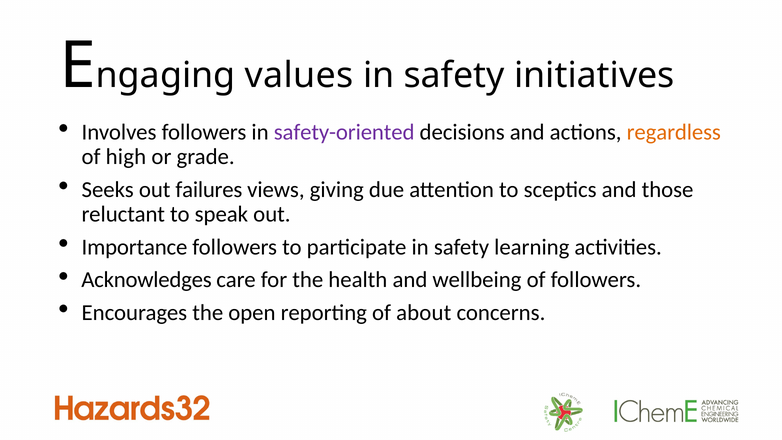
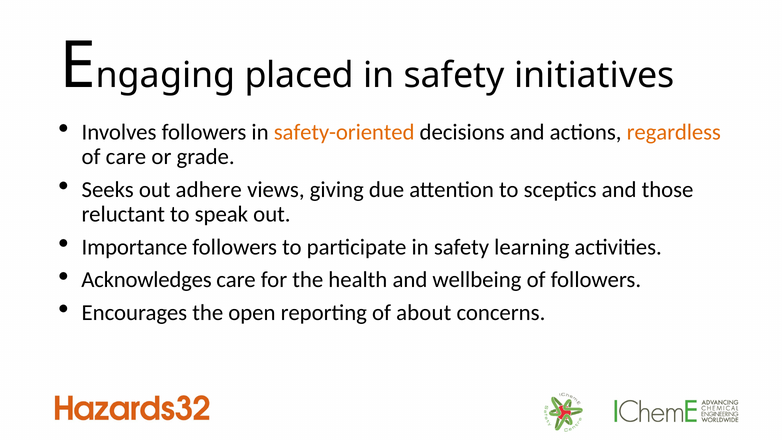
values: values -> placed
safety-oriented colour: purple -> orange
of high: high -> care
failures: failures -> adhere
